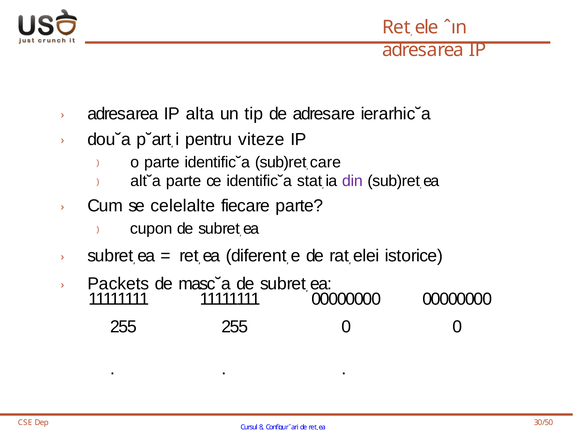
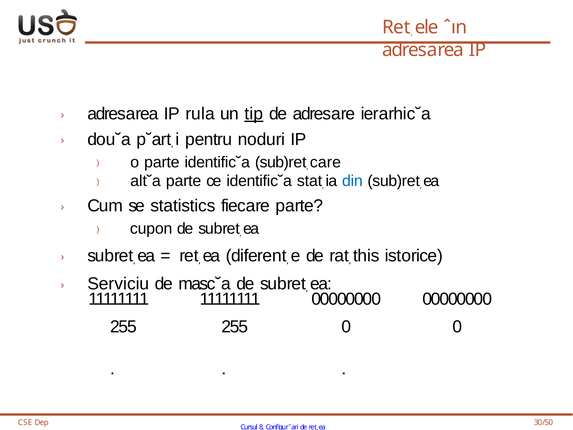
alta: alta -> rula
tip underline: none -> present
viteze: viteze -> noduri
din colour: purple -> blue
celelalte: celelalte -> statistics
elei: elei -> this
Packets: Packets -> Serviciu
